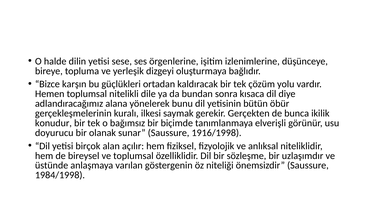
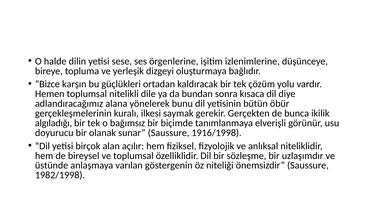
konudur: konudur -> algıladığı
1984/1998: 1984/1998 -> 1982/1998
